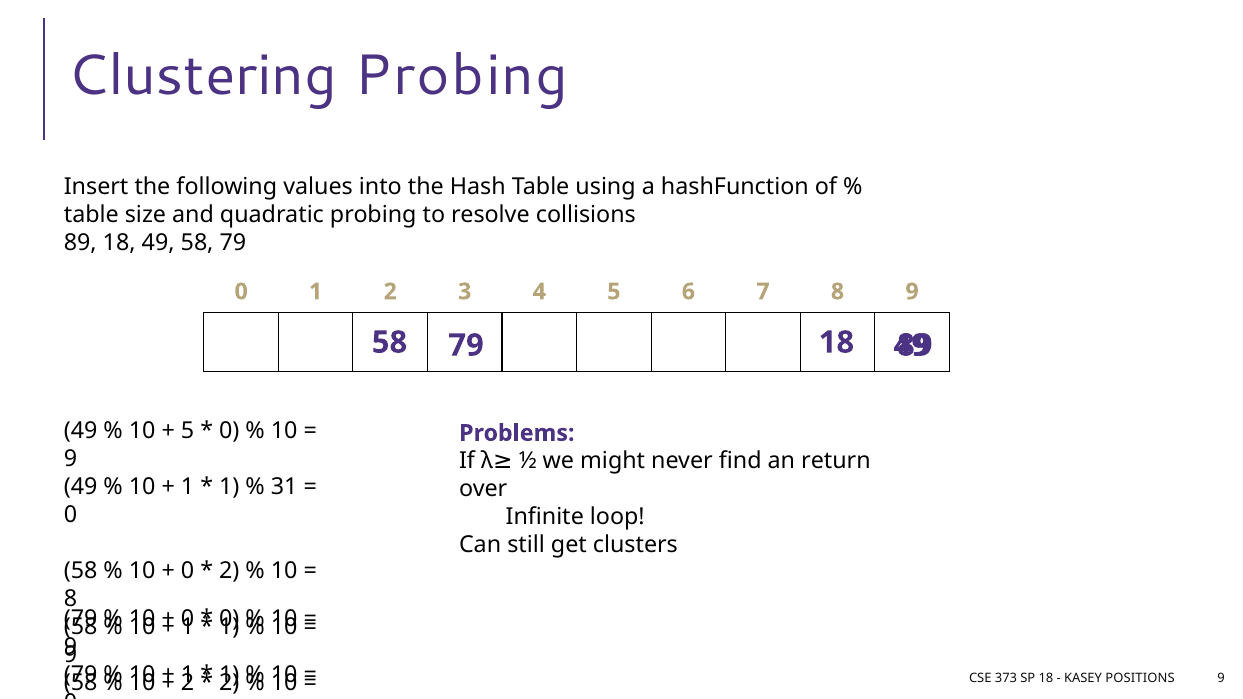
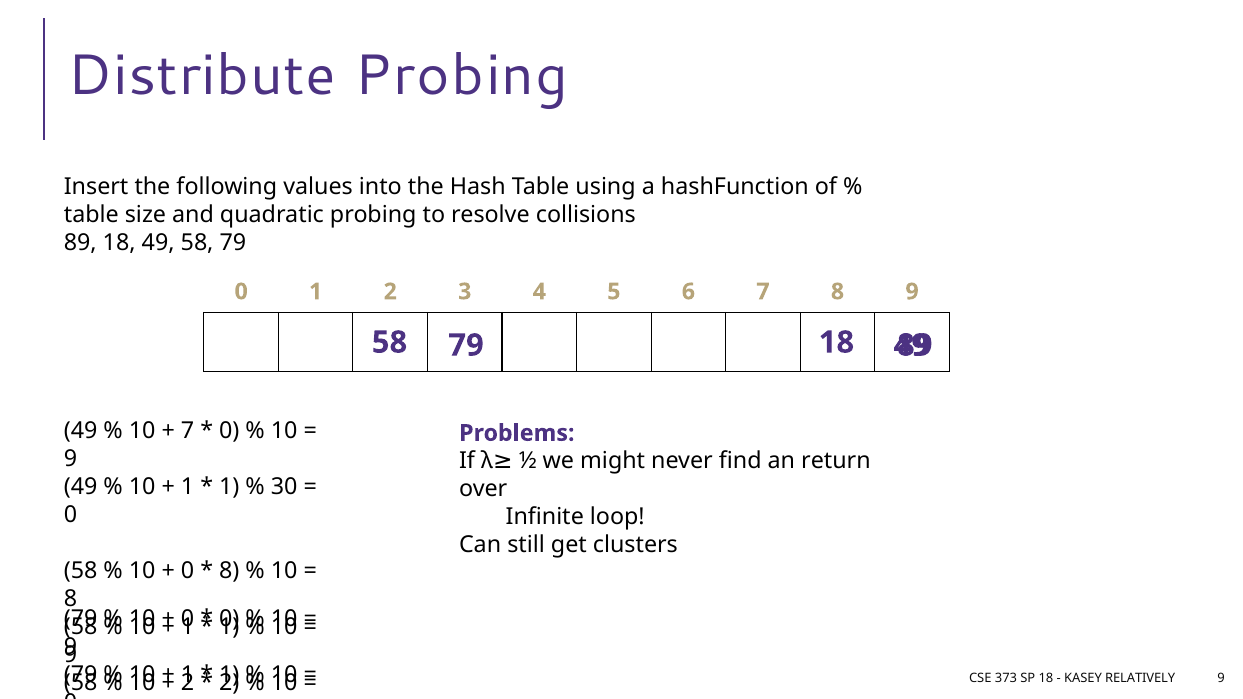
Clustering: Clustering -> Distribute
5 at (188, 431): 5 -> 7
31: 31 -> 30
2 at (229, 571): 2 -> 8
POSITIONS: POSITIONS -> RELATIVELY
